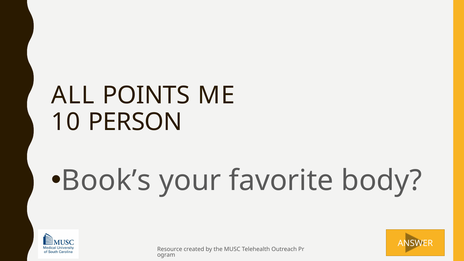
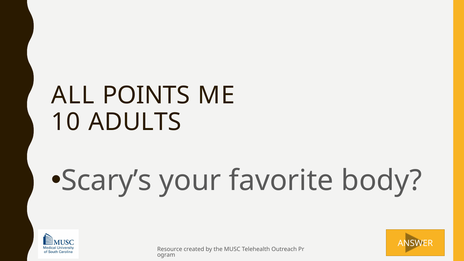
PERSON: PERSON -> ADULTS
Book’s: Book’s -> Scary’s
